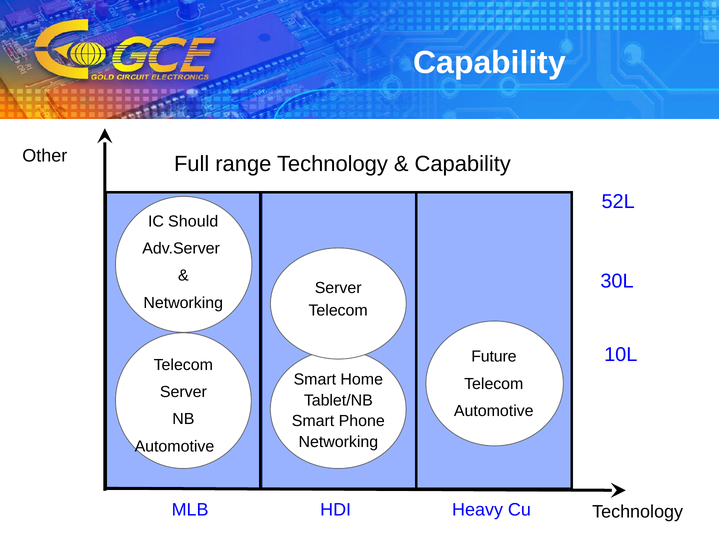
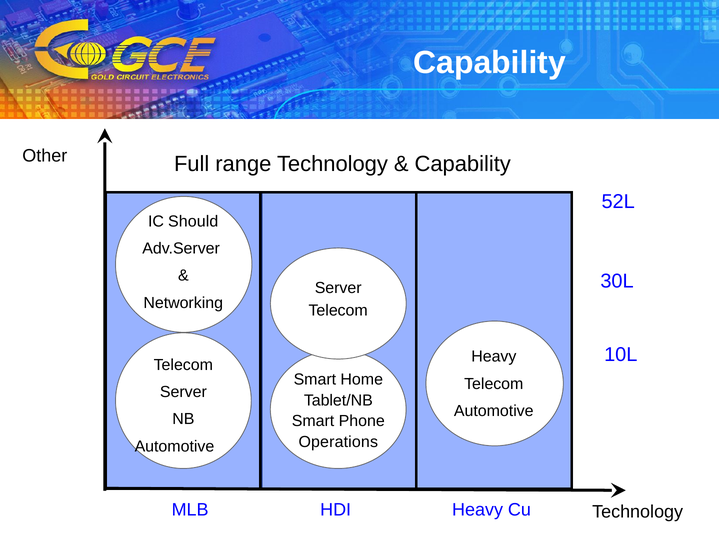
Future at (494, 356): Future -> Heavy
Networking at (338, 441): Networking -> Operations
